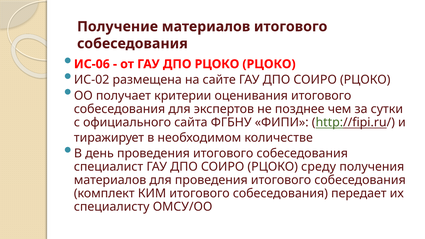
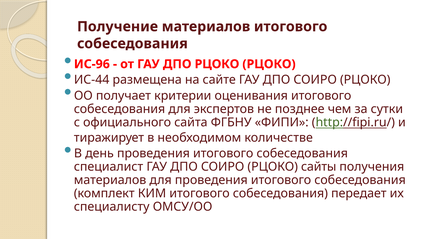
ИС-06: ИС-06 -> ИС-96
ИС-02: ИС-02 -> ИС-44
среду: среду -> сайты
